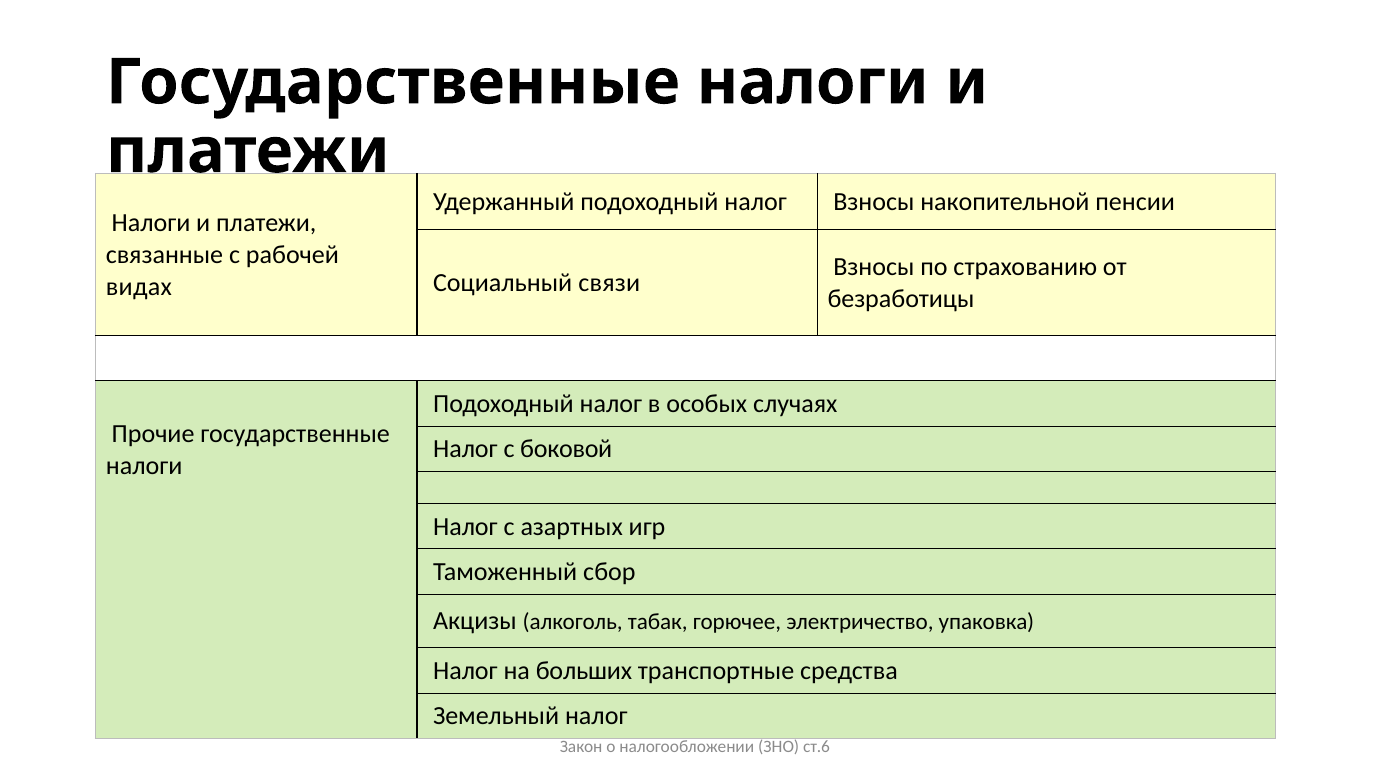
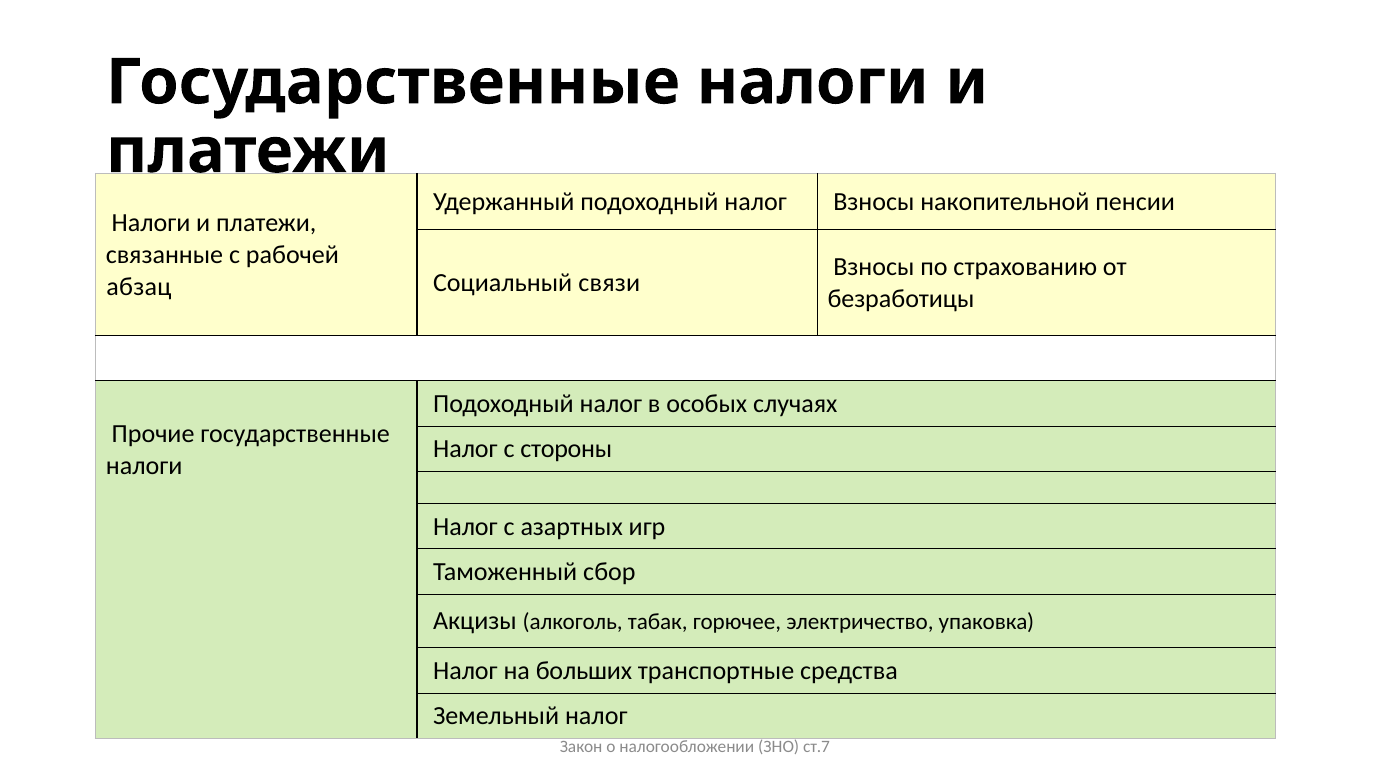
видах: видах -> абзац
боковой: боковой -> стороны
ст.6: ст.6 -> ст.7
